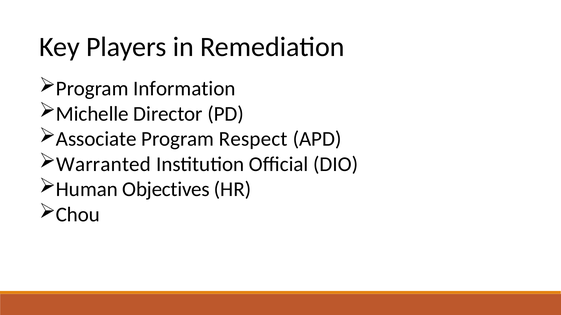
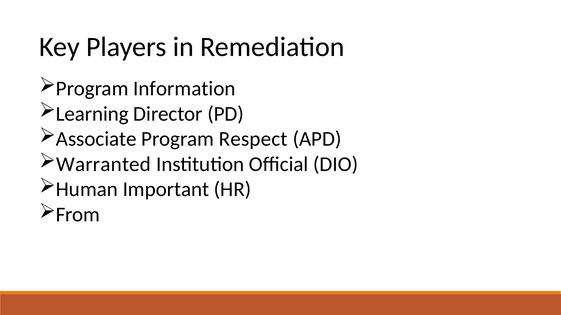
Michelle: Michelle -> Learning
Objectives: Objectives -> Important
Chou: Chou -> From
